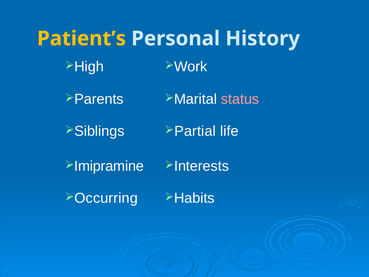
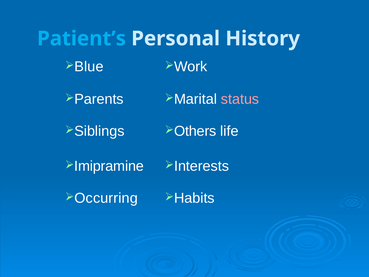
Patient’s colour: yellow -> light blue
High: High -> Blue
Partial: Partial -> Others
